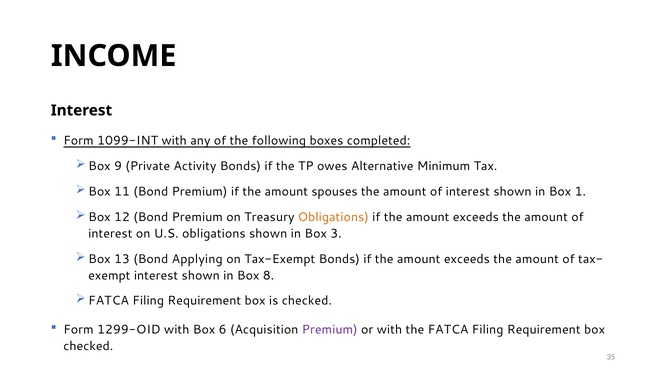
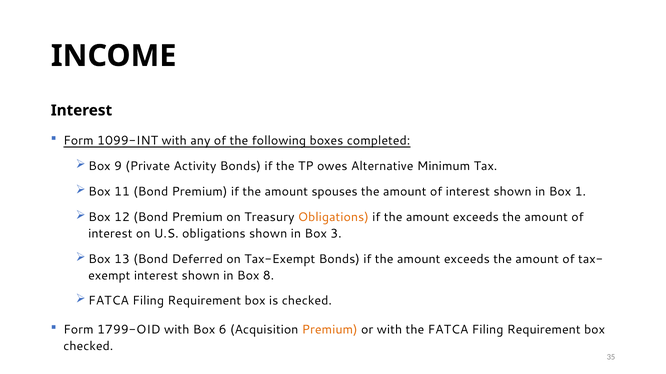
Applying: Applying -> Deferred
1299-OID: 1299-OID -> 1799-OID
Premium at (330, 330) colour: purple -> orange
